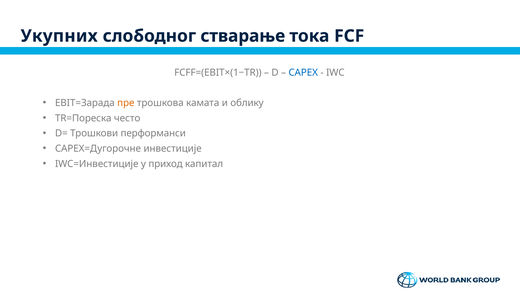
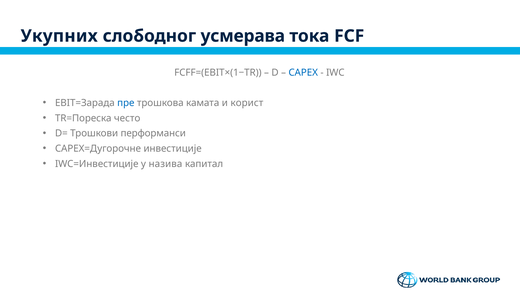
стварање: стварање -> усмерава
пре colour: orange -> blue
облику: облику -> корист
приход: приход -> назива
